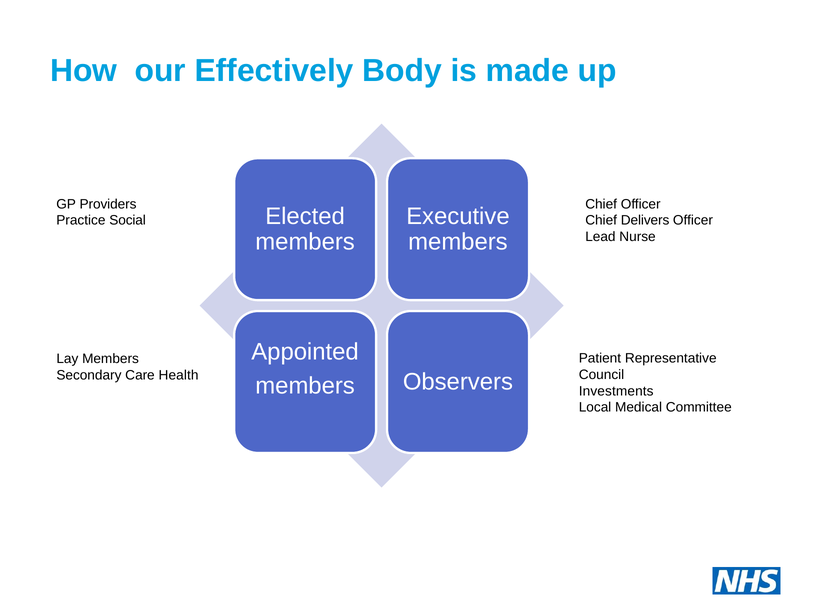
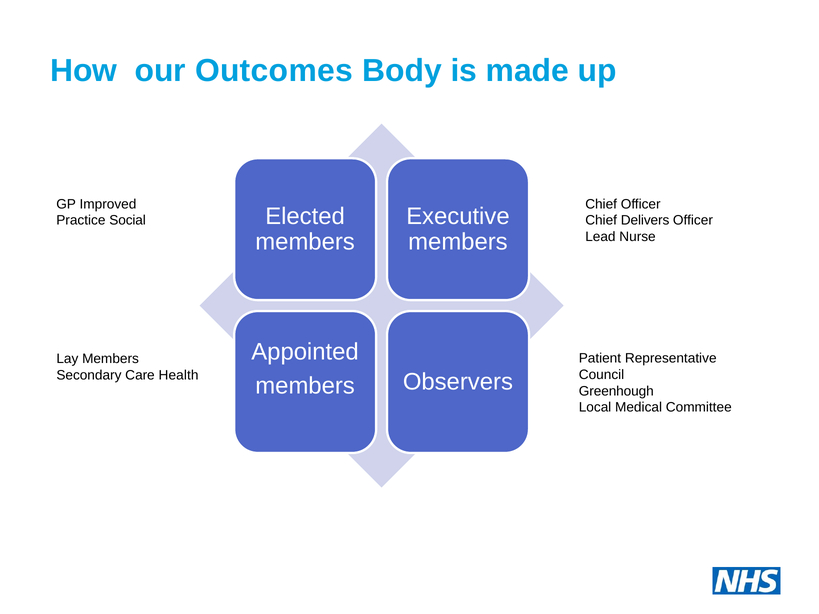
Effectively: Effectively -> Outcomes
Providers: Providers -> Improved
Investments: Investments -> Greenhough
